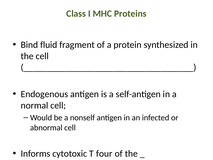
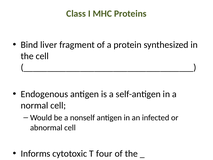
fluid: fluid -> liver
